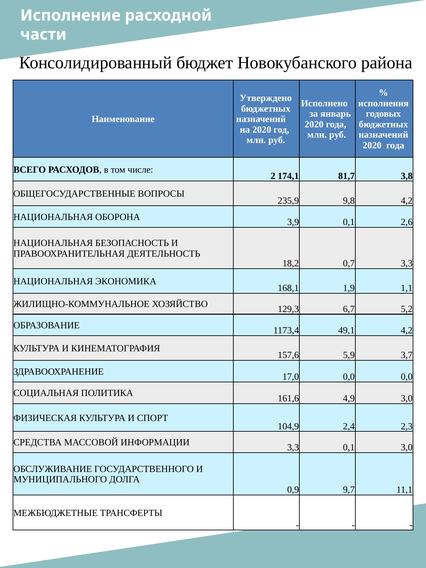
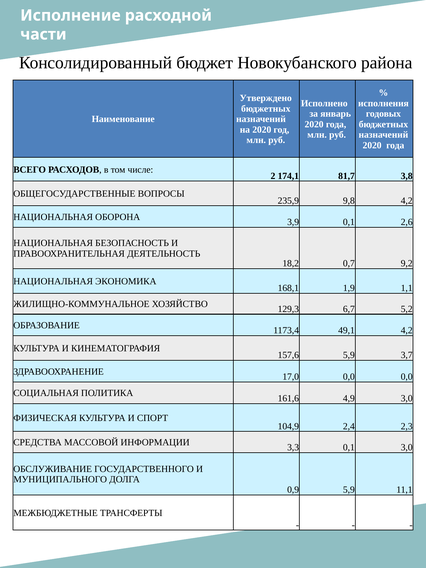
0,7 3,3: 3,3 -> 9,2
0,9 9,7: 9,7 -> 5,9
